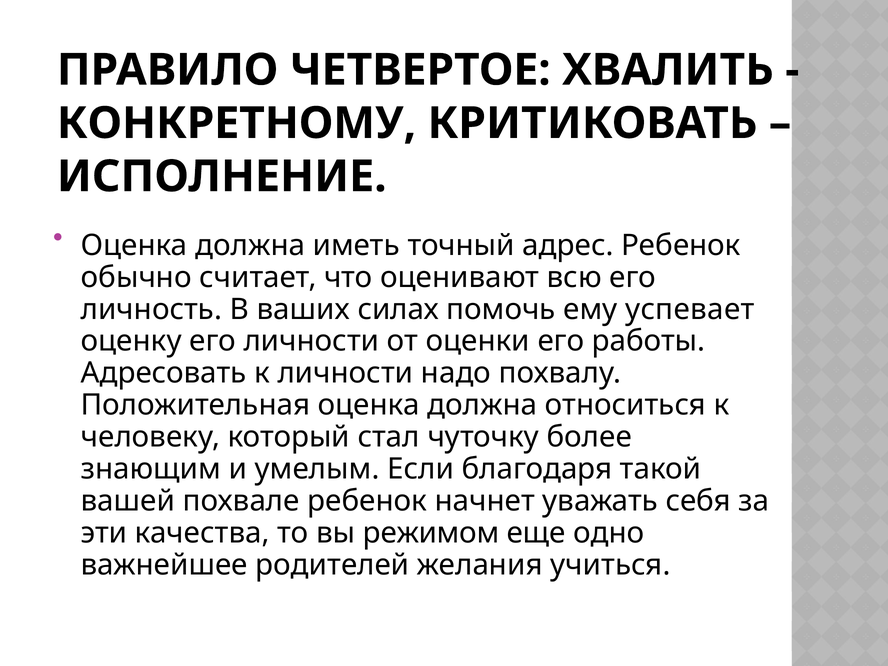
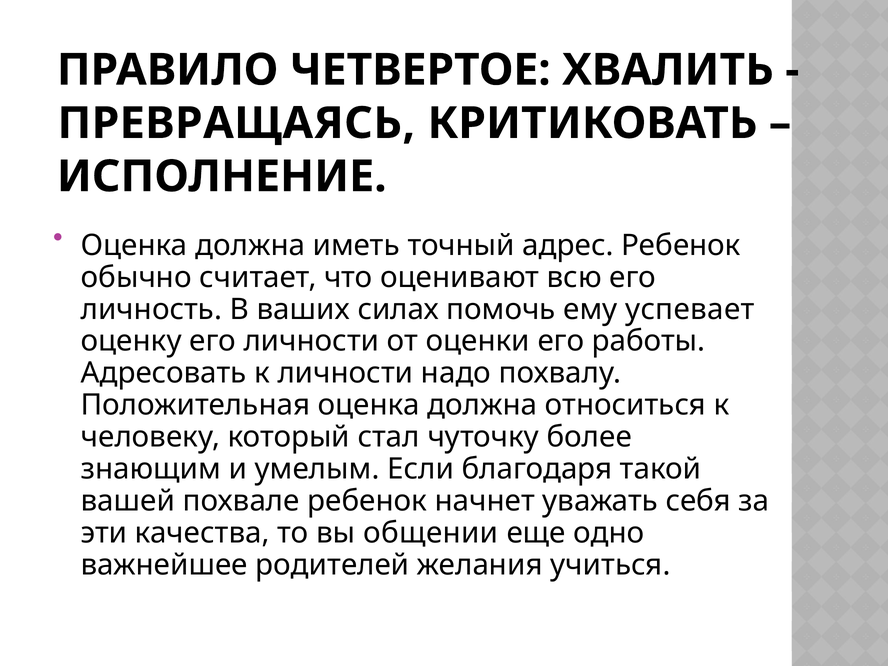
КОНКРЕТНОМУ: КОНКРЕТНОМУ -> ПРЕВРАЩАЯСЬ
режимом: режимом -> общении
